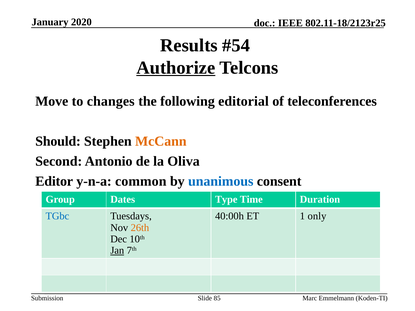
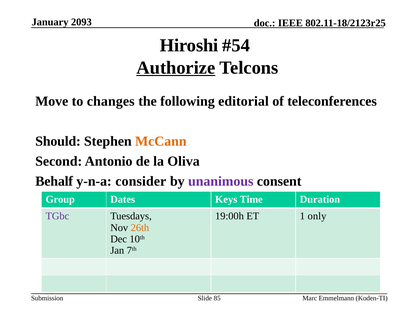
2020: 2020 -> 2093
Results: Results -> Hiroshi
Editor: Editor -> Behalf
common: common -> consider
unanimous colour: blue -> purple
Type: Type -> Keys
TGbc colour: blue -> purple
40:00h: 40:00h -> 19:00h
Jan underline: present -> none
